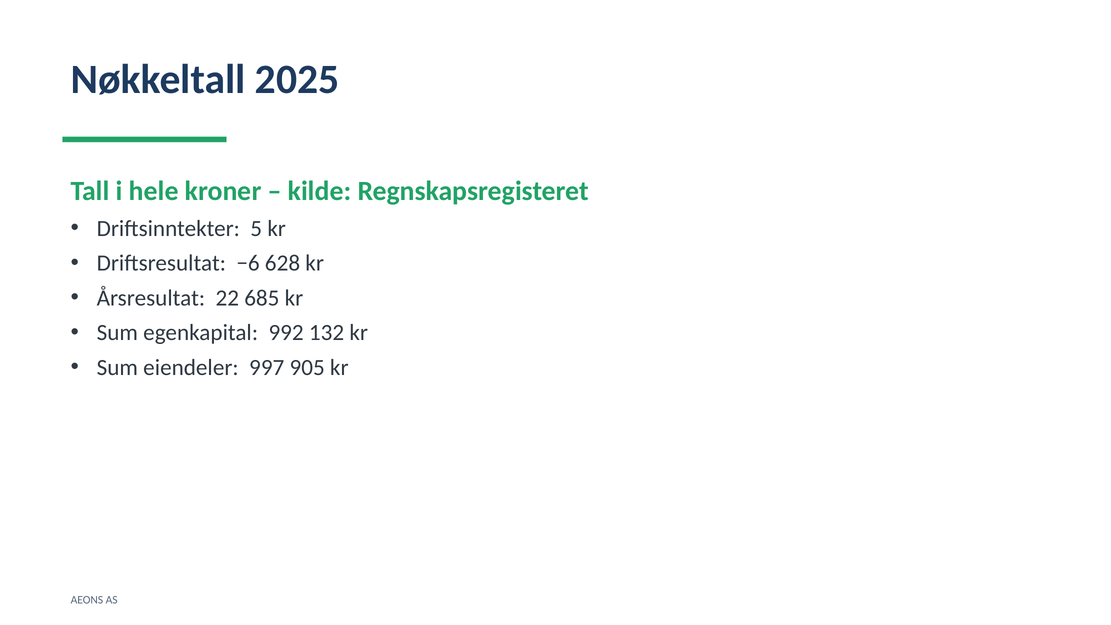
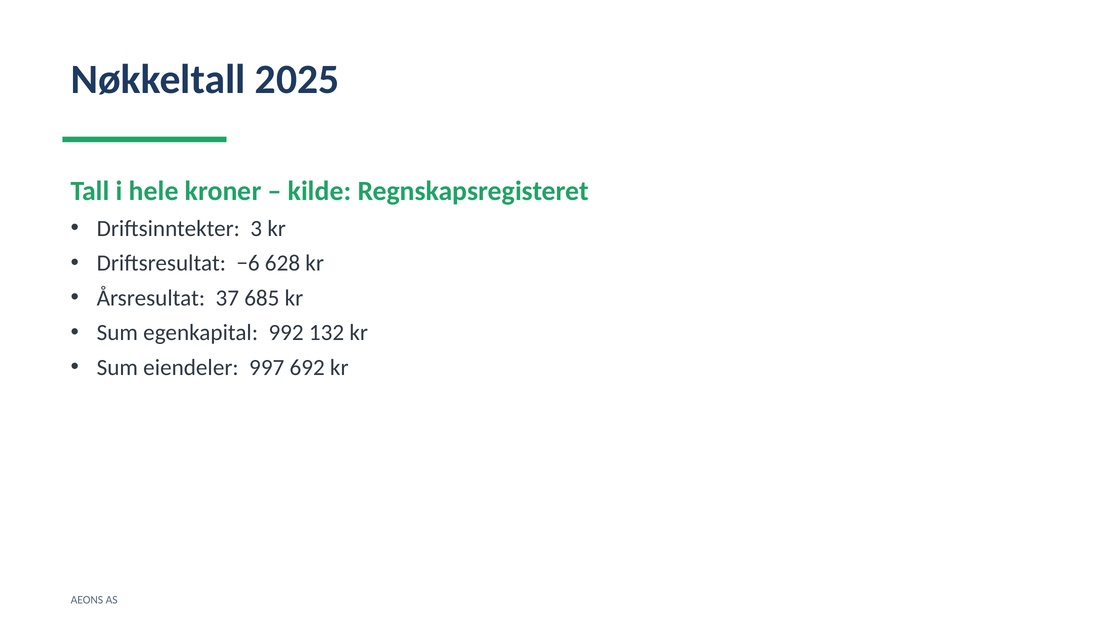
5: 5 -> 3
22: 22 -> 37
905: 905 -> 692
